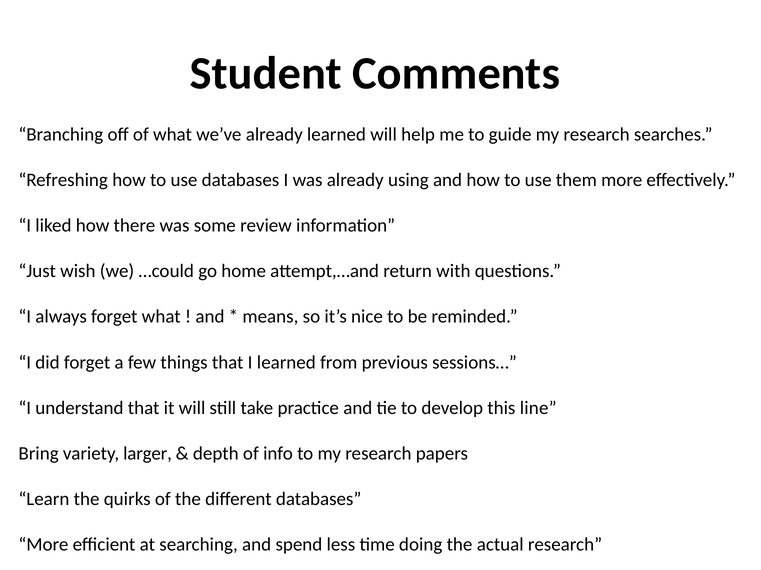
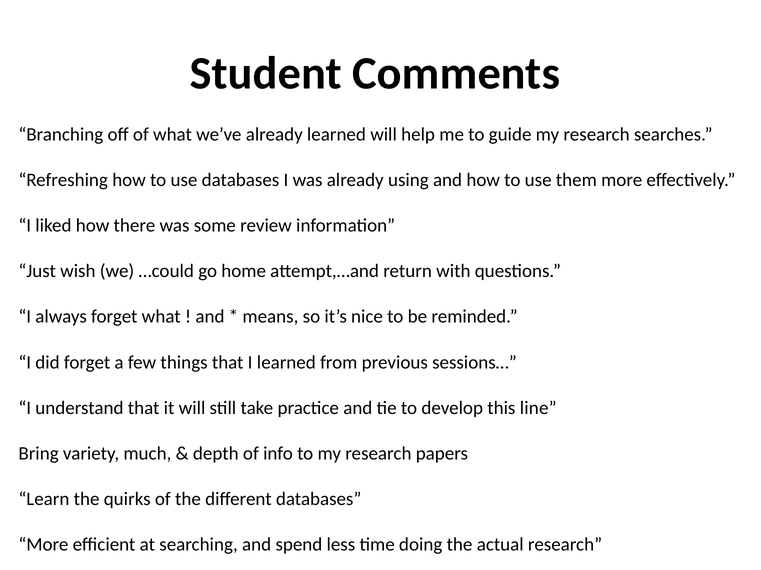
larger: larger -> much
